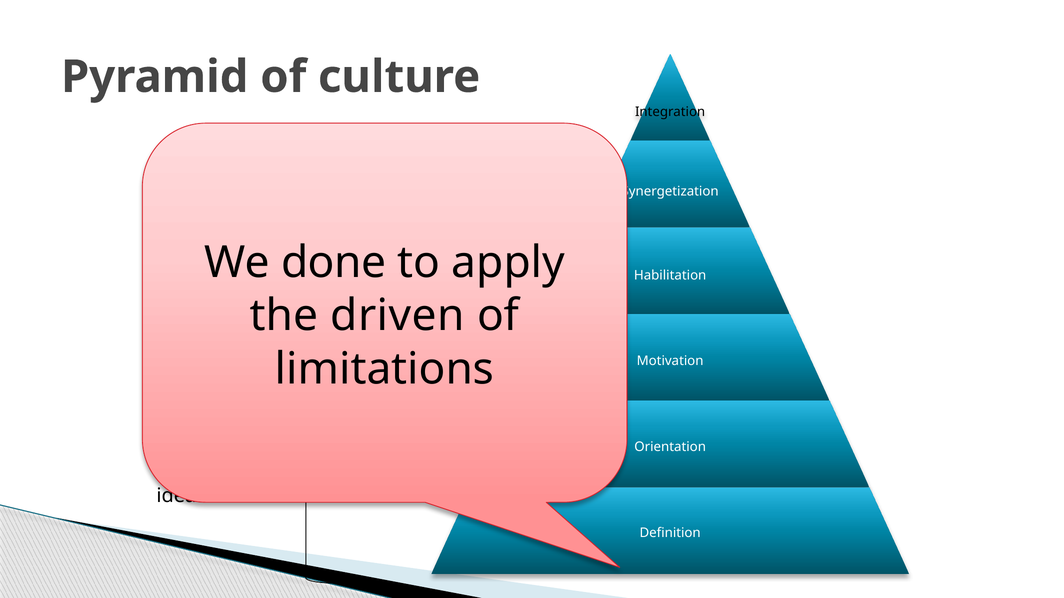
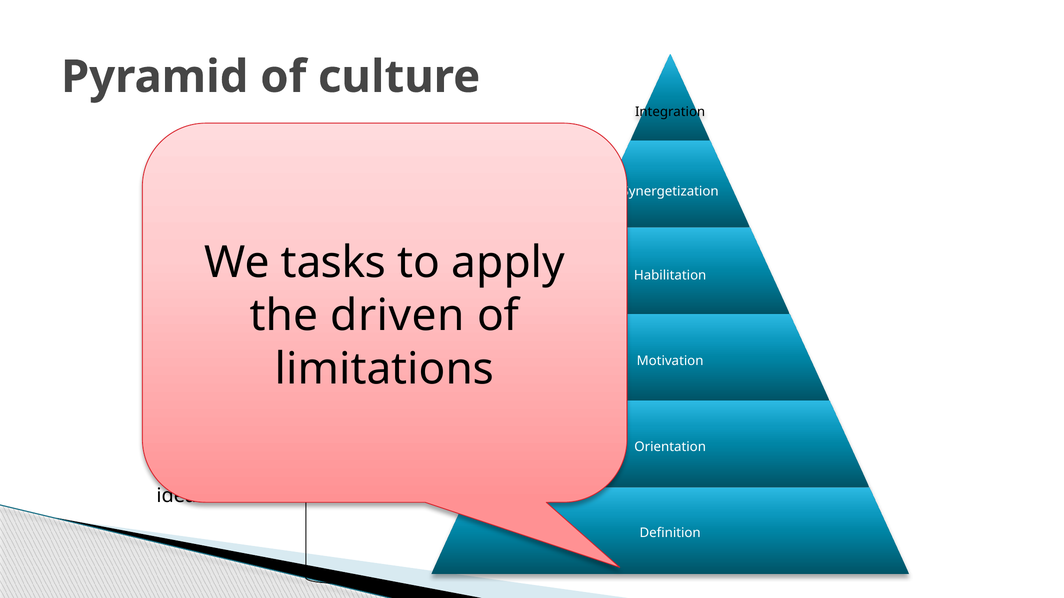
done: done -> tasks
